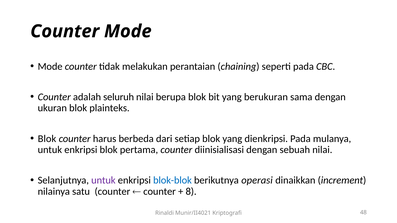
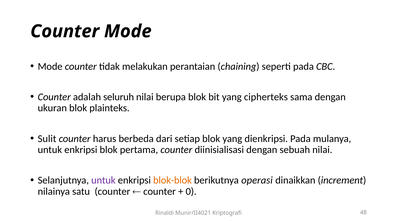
berukuran: berukuran -> cipherteks
Blok at (47, 139): Blok -> Sulit
blok-blok colour: blue -> orange
8: 8 -> 0
